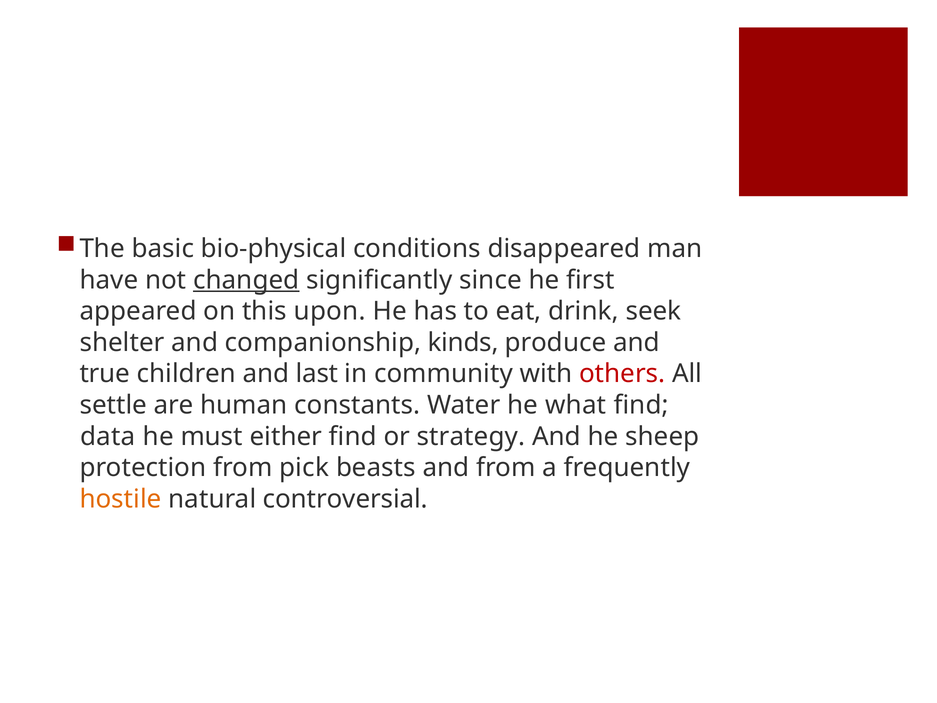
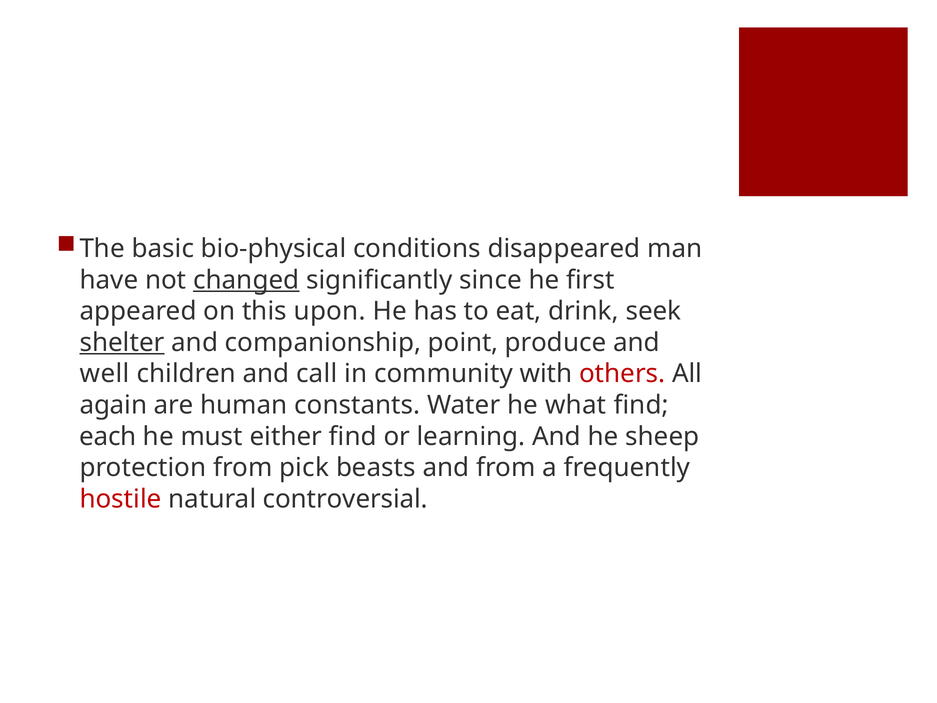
shelter underline: none -> present
kinds: kinds -> point
true: true -> well
last: last -> call
settle: settle -> again
data: data -> each
strategy: strategy -> learning
hostile colour: orange -> red
